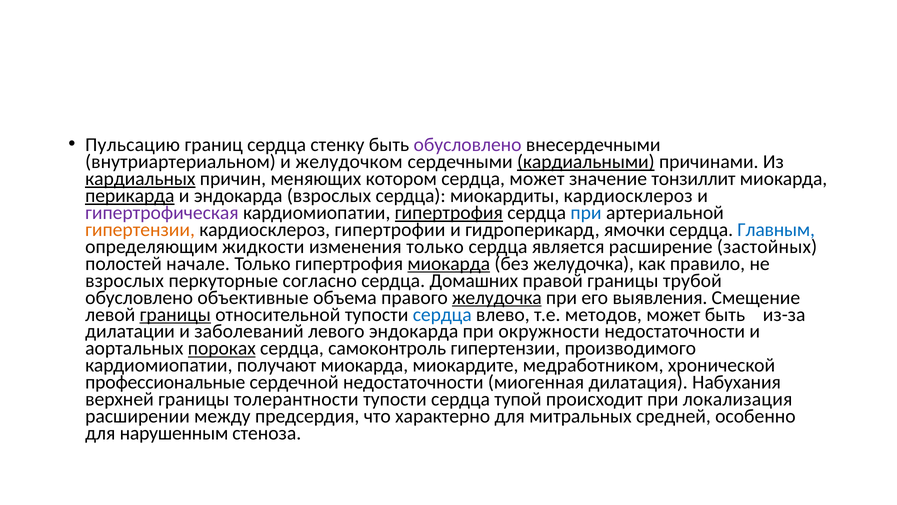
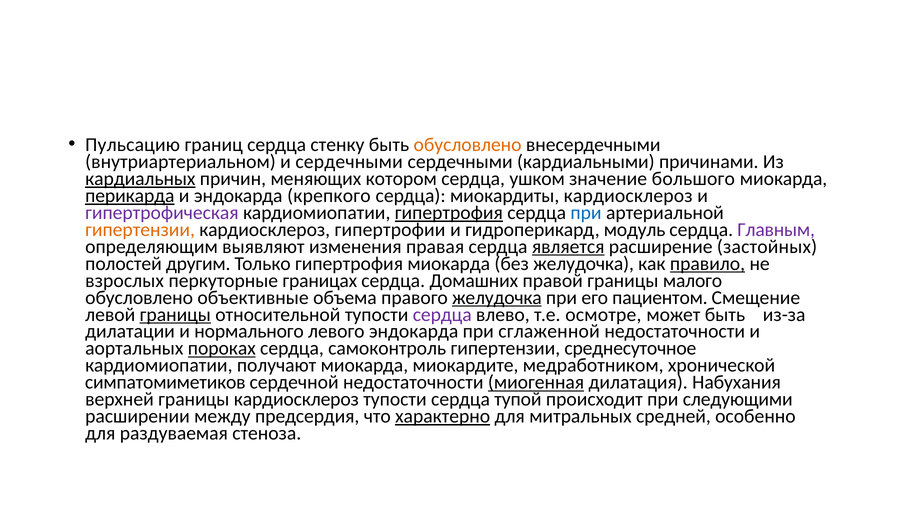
обусловлено at (468, 145) colour: purple -> orange
и желудочком: желудочком -> сердечными
кардиальными underline: present -> none
сердца может: может -> ушком
тонзиллит: тонзиллит -> большого
эндокарда взрослых: взрослых -> крепкого
ямочки: ямочки -> модуль
Главным colour: blue -> purple
жидкости: жидкости -> выявляют
изменения только: только -> правая
является underline: none -> present
начале: начале -> другим
миокарда at (449, 263) underline: present -> none
правило underline: none -> present
согласно: согласно -> границах
трубой: трубой -> малого
выявления: выявления -> пациентом
сердца at (442, 314) colour: blue -> purple
методов: методов -> осмотре
заболеваний: заболеваний -> нормального
окружности: окружности -> сглаженной
производимого: производимого -> среднесуточное
профессиональные: профессиональные -> симпатомиметиков
миогенная underline: none -> present
границы толерантности: толерантности -> кардиосклероз
локализация: локализация -> следующими
характерно underline: none -> present
нарушенным: нарушенным -> раздуваемая
